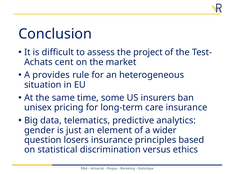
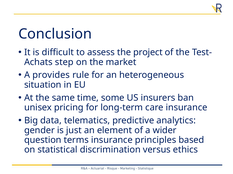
cent: cent -> step
losers: losers -> terms
